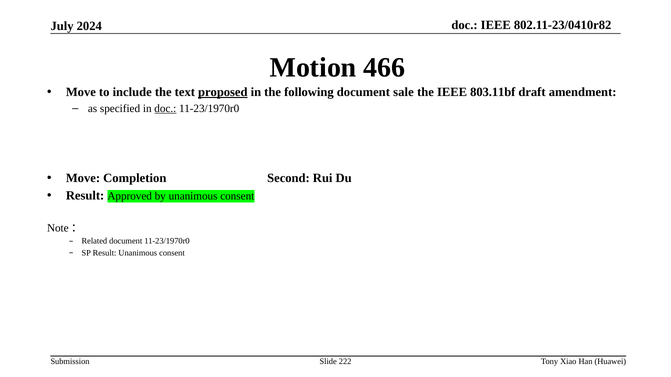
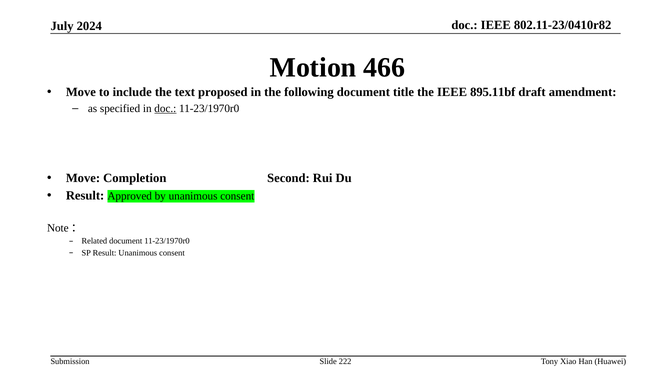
proposed underline: present -> none
sale: sale -> title
803.11bf: 803.11bf -> 895.11bf
